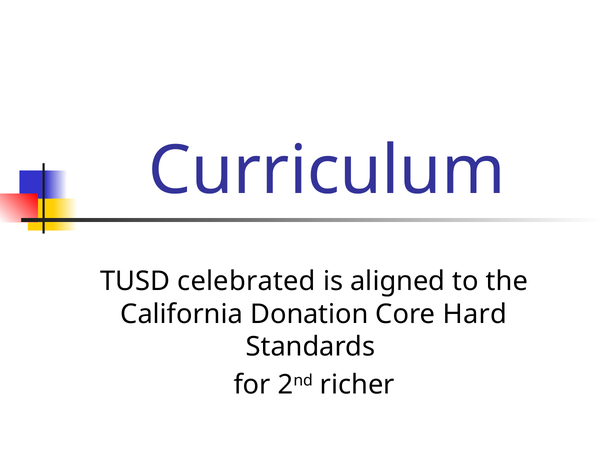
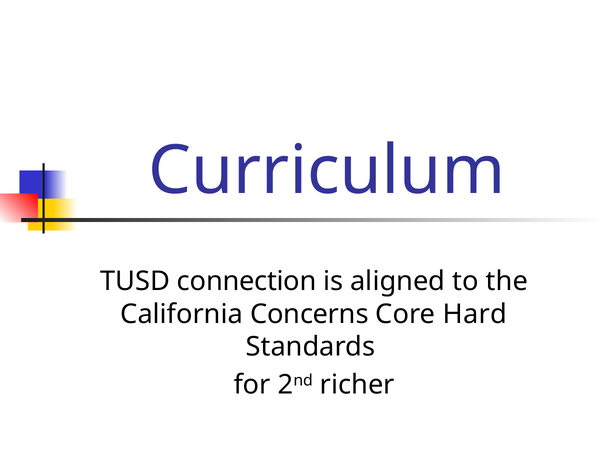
celebrated: celebrated -> connection
Donation: Donation -> Concerns
